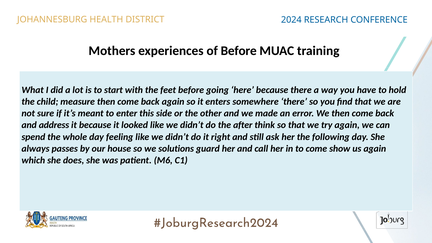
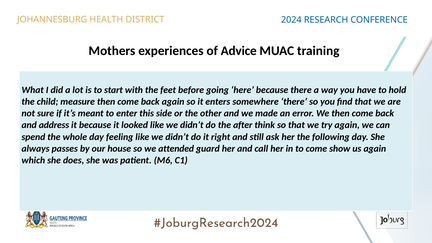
of Before: Before -> Advice
solutions: solutions -> attended
